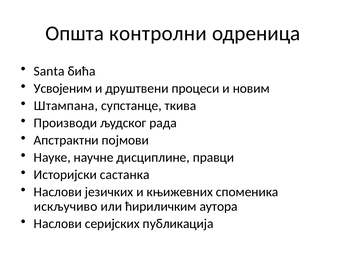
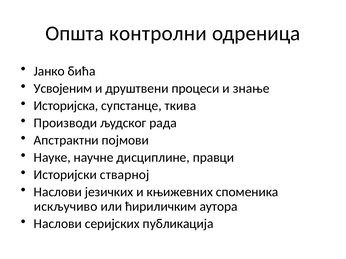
Santa: Santa -> Јанко
новим: новим -> знање
Штампана: Штампана -> Историјска
састанка: састанка -> стварној
